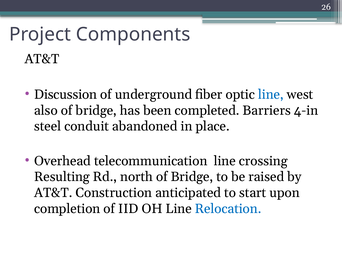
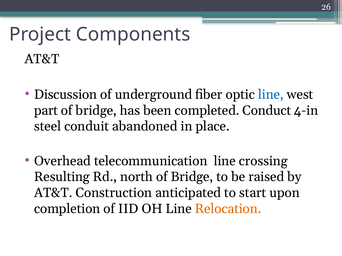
also: also -> part
Barriers: Barriers -> Conduct
Relocation colour: blue -> orange
